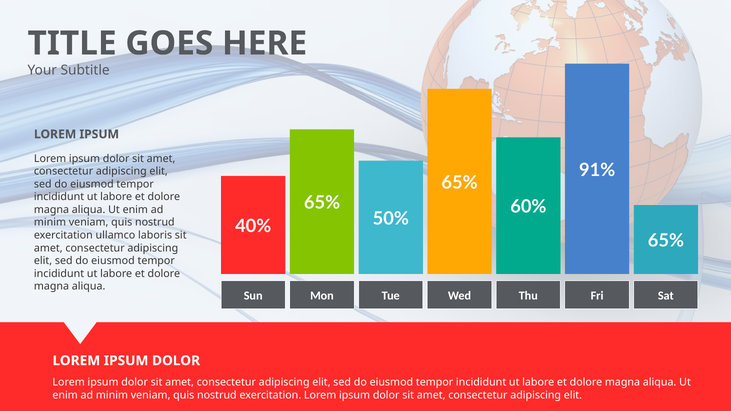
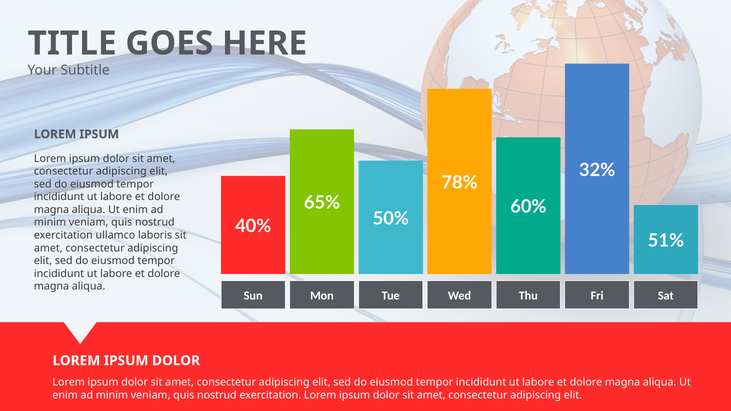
91%: 91% -> 32%
65% at (460, 183): 65% -> 78%
65% at (666, 241): 65% -> 51%
